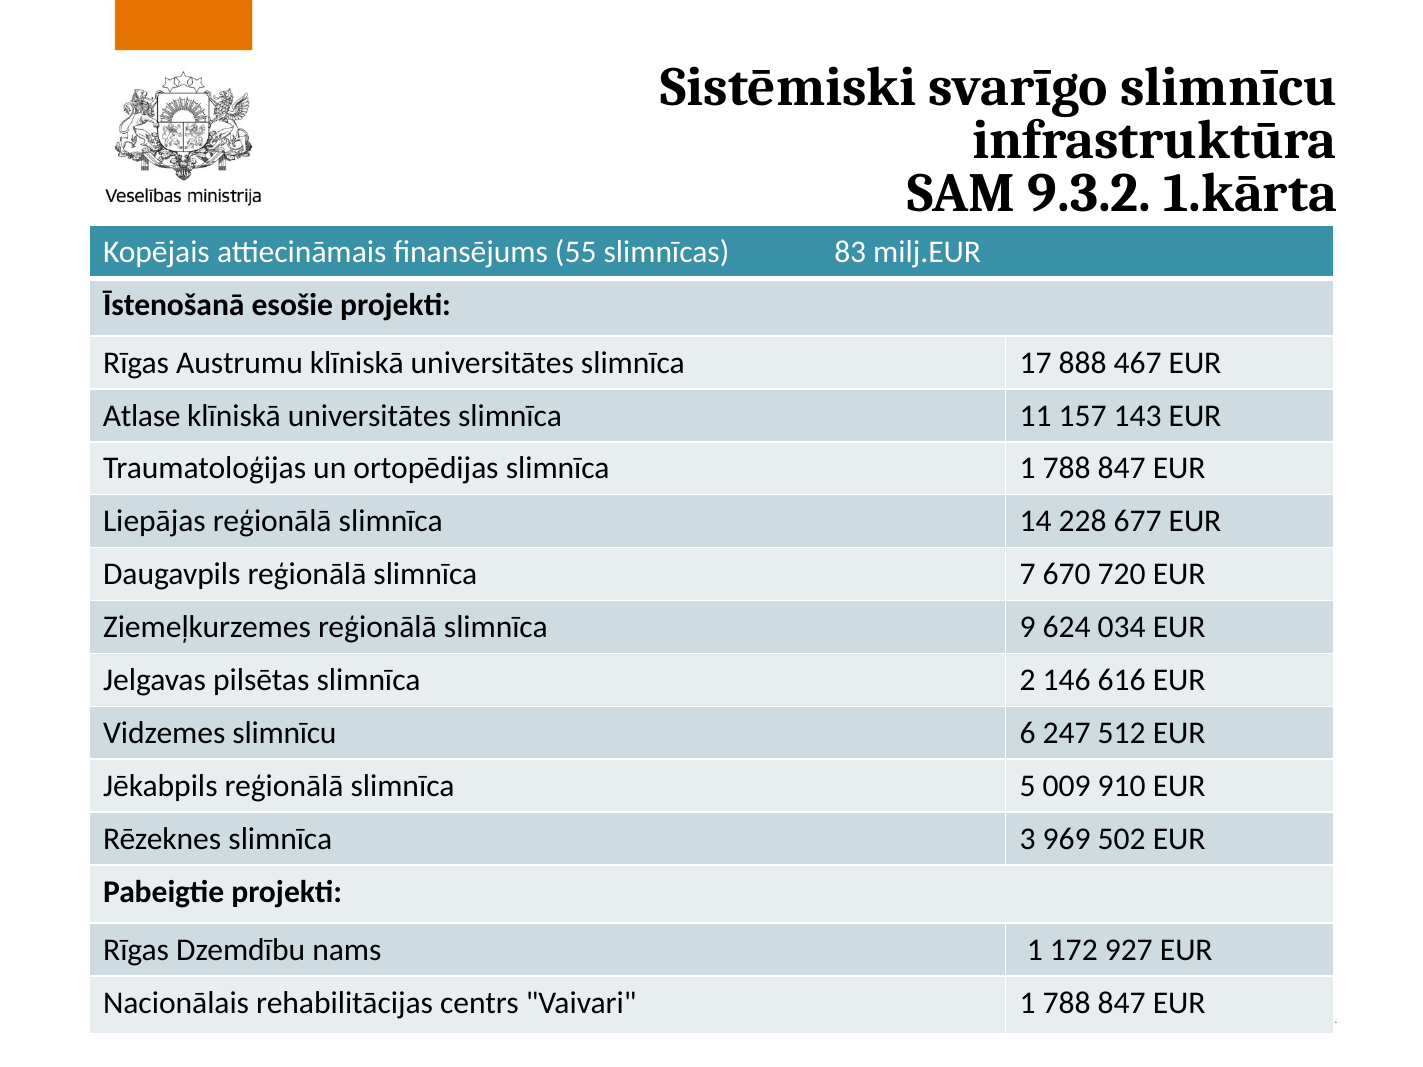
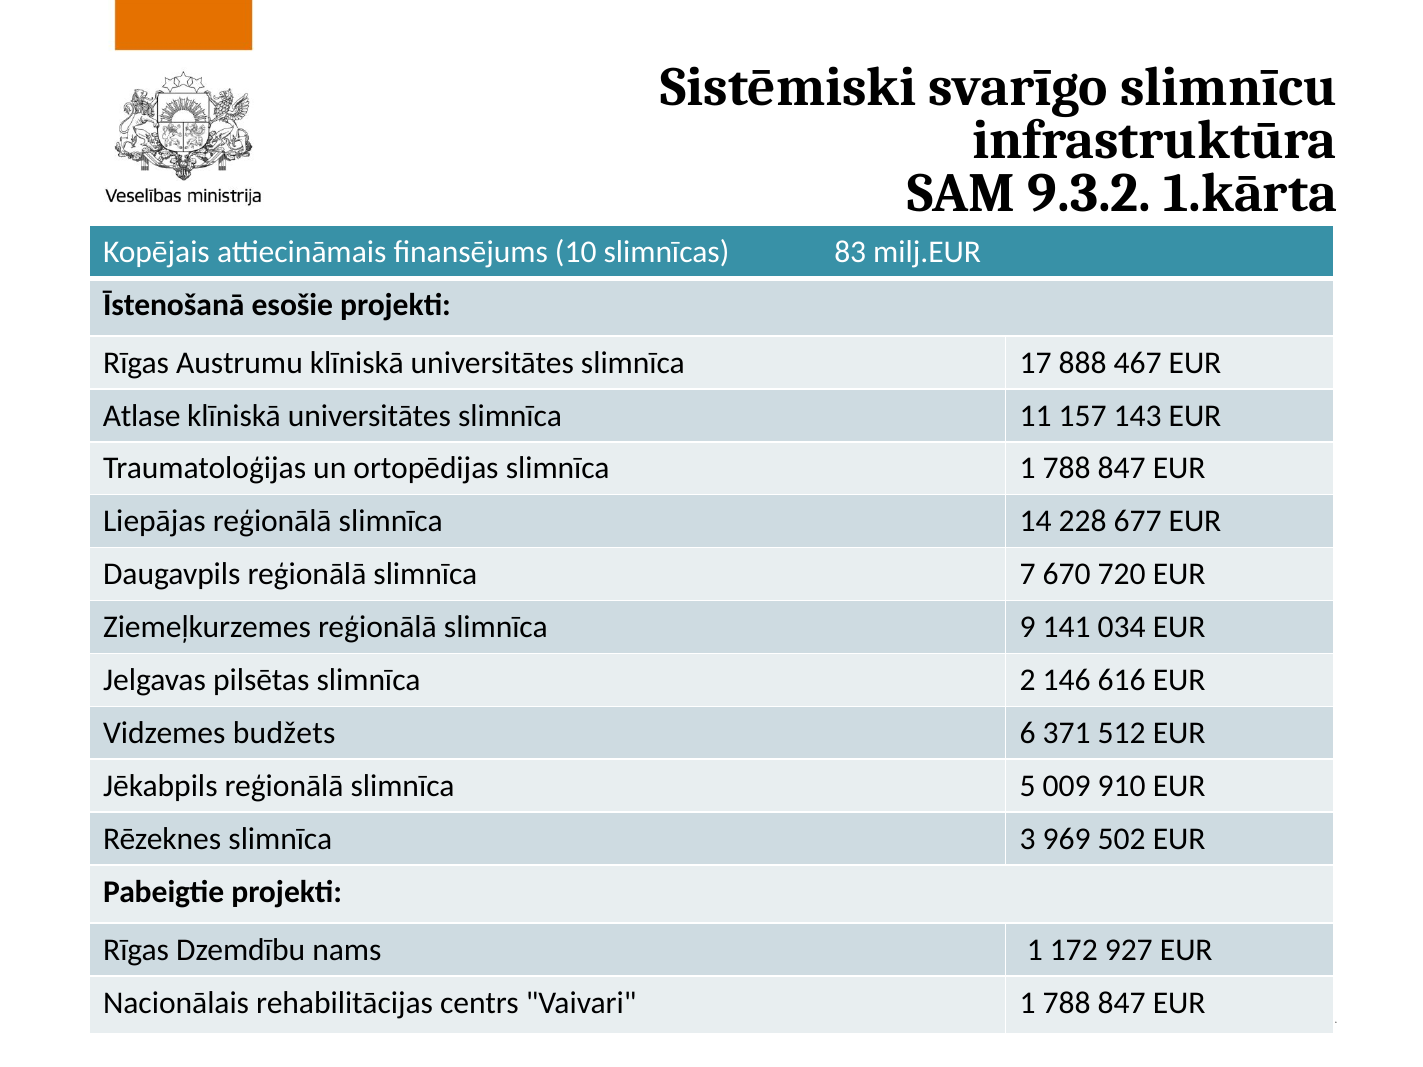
55: 55 -> 10
624: 624 -> 141
Vidzemes slimnīcu: slimnīcu -> budžets
247: 247 -> 371
